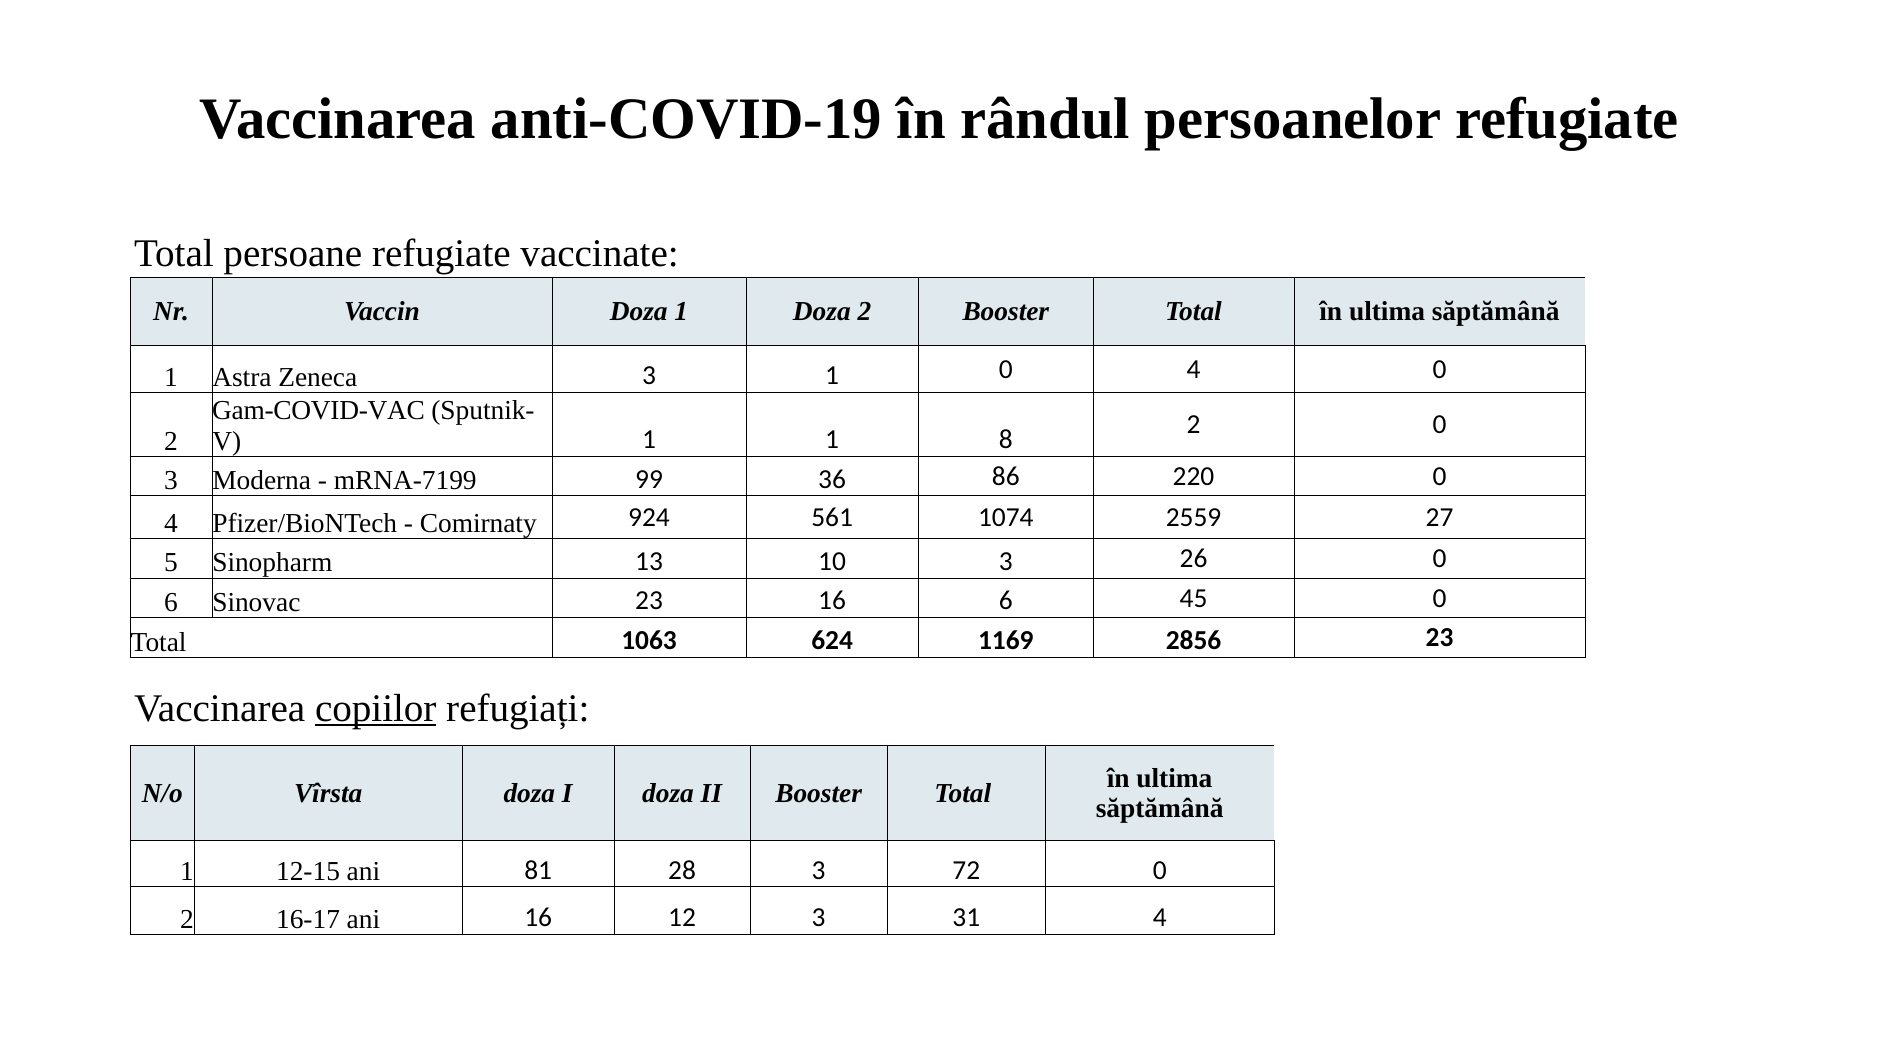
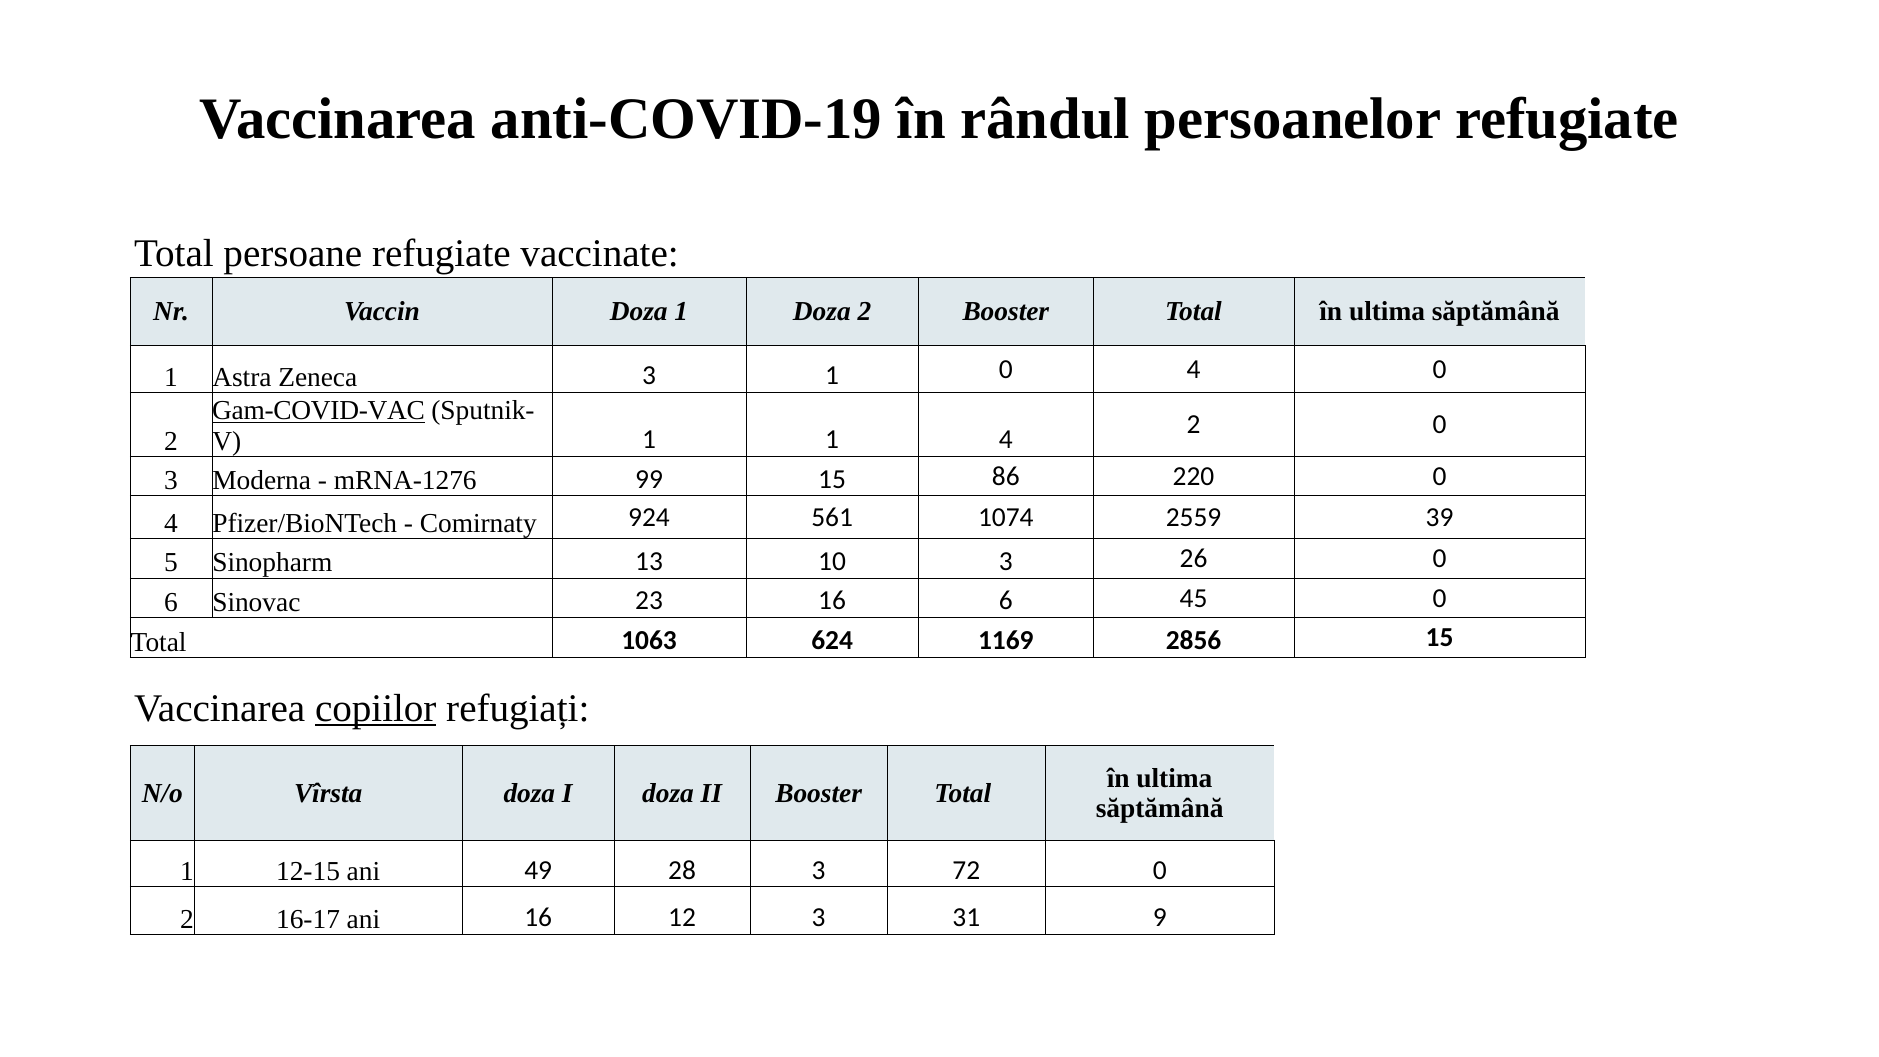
Gam-COVID-VAC underline: none -> present
1 8: 8 -> 4
mRNA-7199: mRNA-7199 -> mRNA-1276
99 36: 36 -> 15
27: 27 -> 39
2856 23: 23 -> 15
81: 81 -> 49
31 4: 4 -> 9
